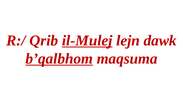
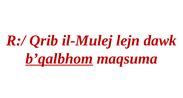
il-Mulej underline: present -> none
